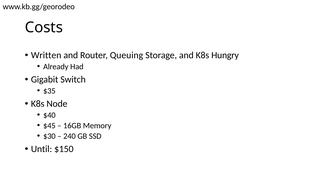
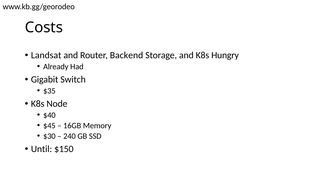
Written: Written -> Landsat
Queuing: Queuing -> Backend
